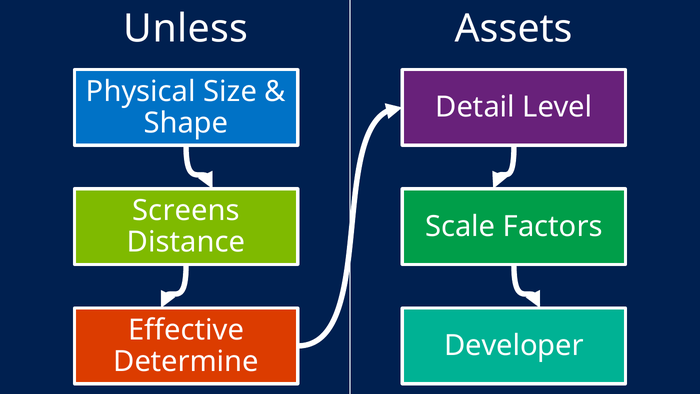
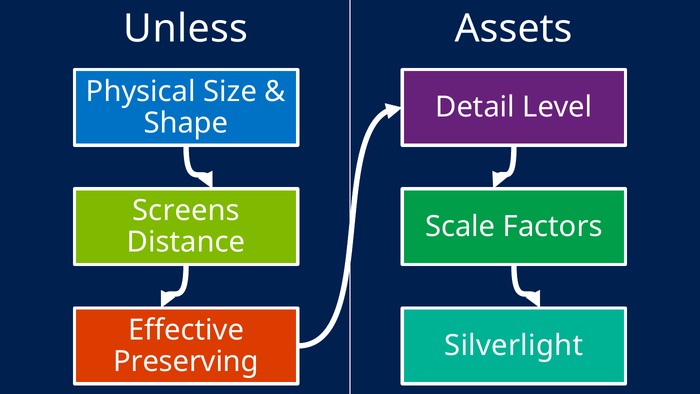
Developer: Developer -> Silverlight
Determine: Determine -> Preserving
